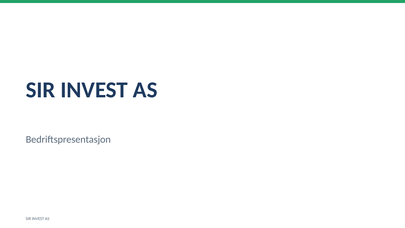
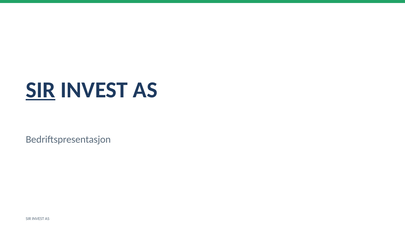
SIR at (41, 90) underline: none -> present
